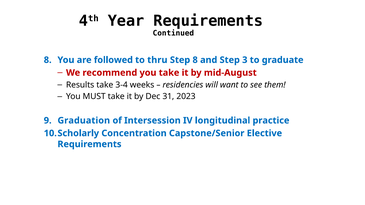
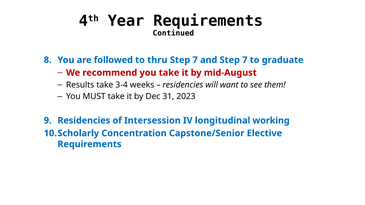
8 at (195, 60): 8 -> 7
and Step 3: 3 -> 7
Graduation at (84, 121): Graduation -> Residencies
practice: practice -> working
